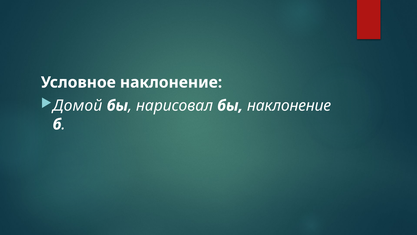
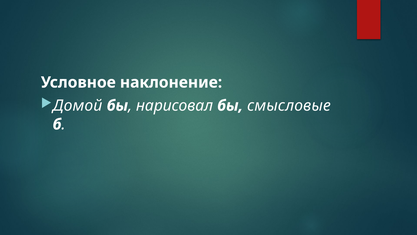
бы наклонение: наклонение -> смысловые
